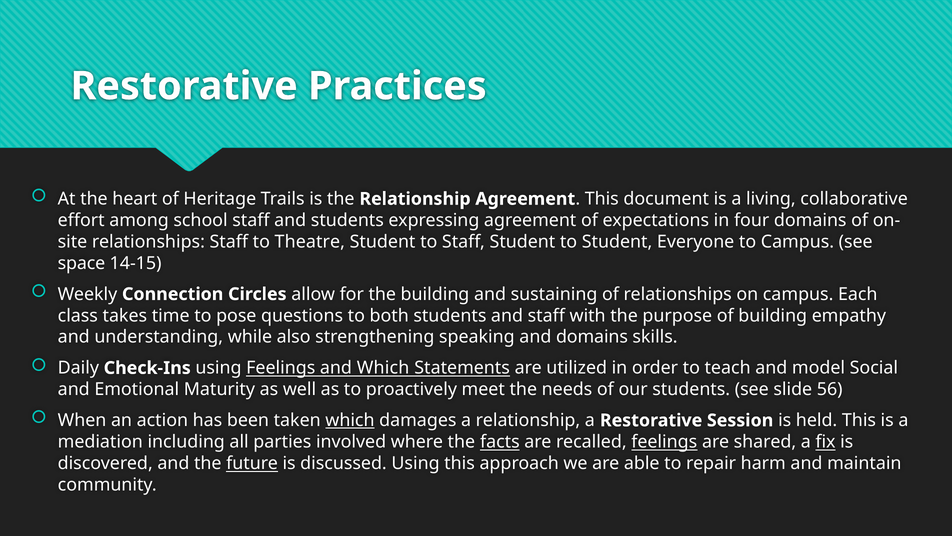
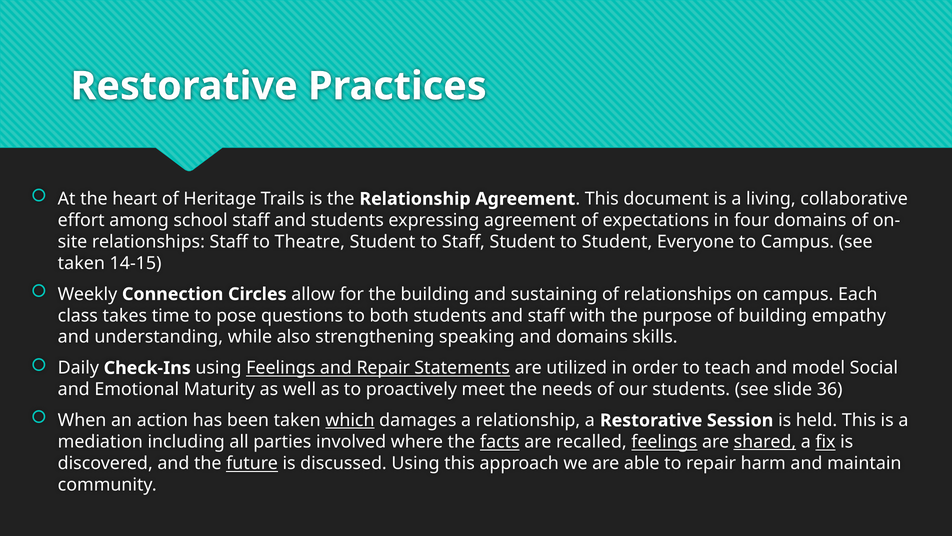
space at (81, 263): space -> taken
and Which: Which -> Repair
56: 56 -> 36
shared underline: none -> present
